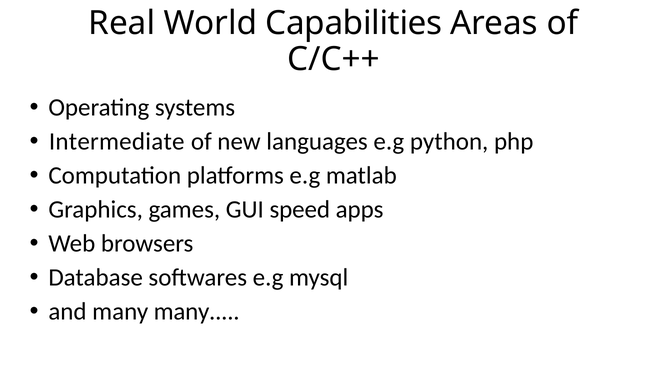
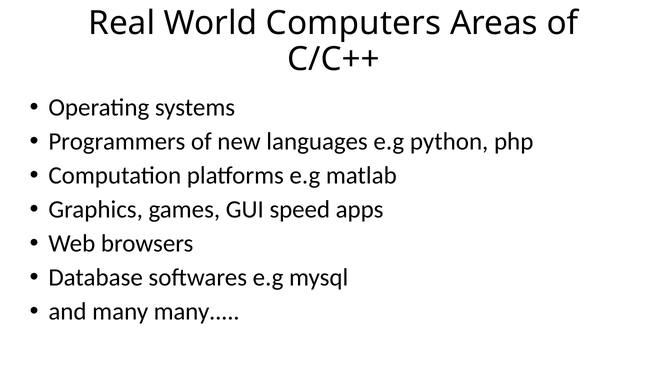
Capabilities: Capabilities -> Computers
Intermediate: Intermediate -> Programmers
